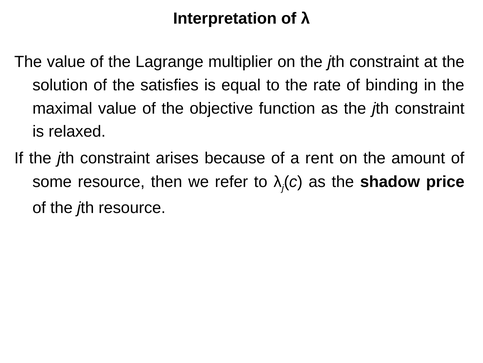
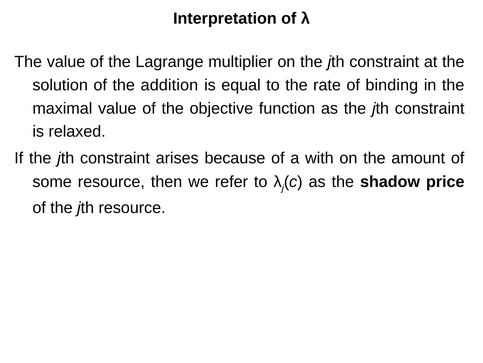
satisfies: satisfies -> addition
rent: rent -> with
